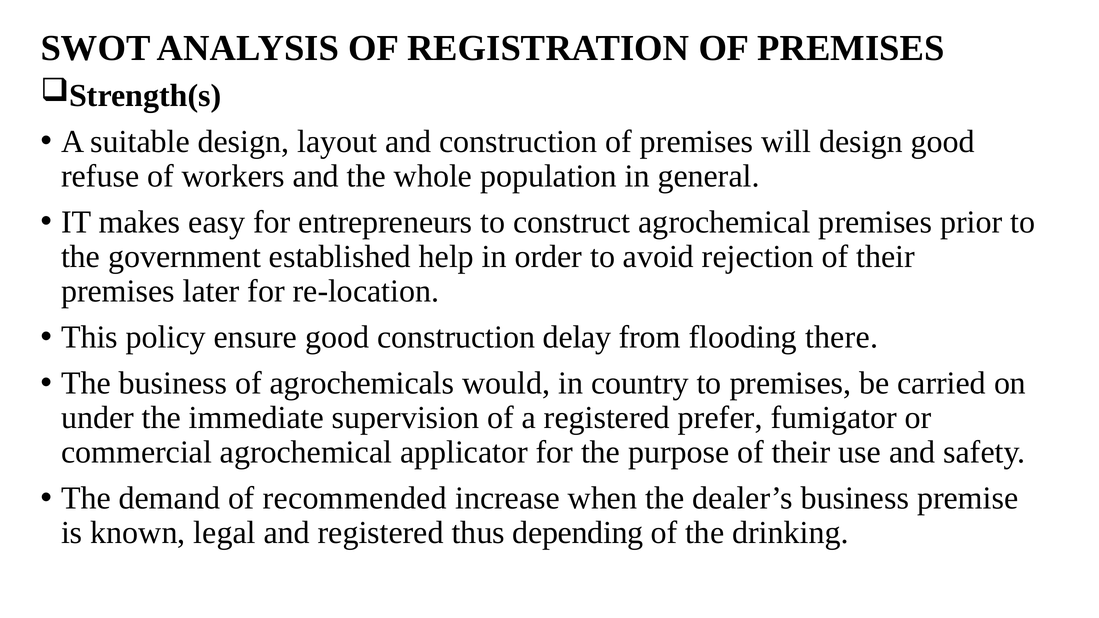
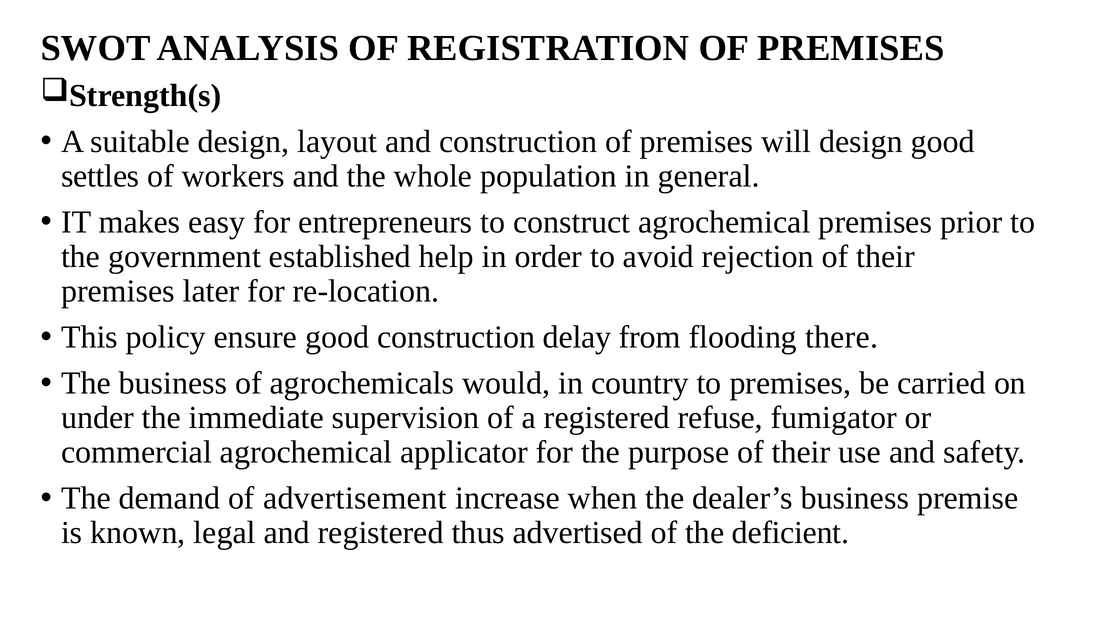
refuse: refuse -> settles
prefer: prefer -> refuse
recommended: recommended -> advertisement
depending: depending -> advertised
drinking: drinking -> deficient
